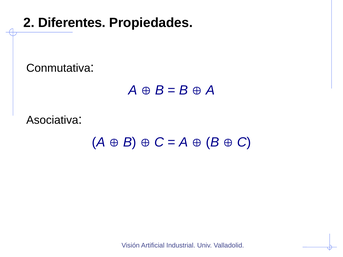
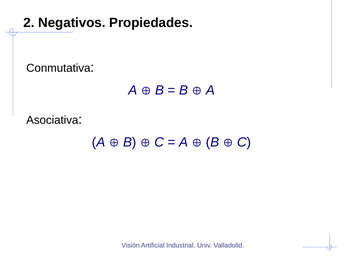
Diferentes: Diferentes -> Negativos
